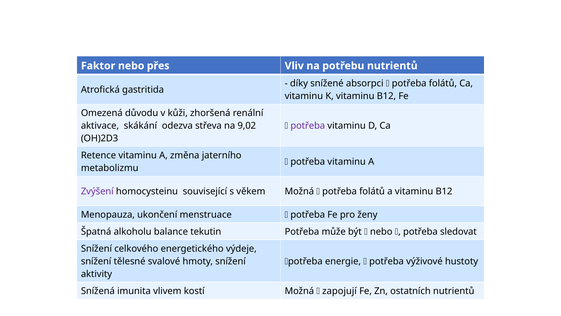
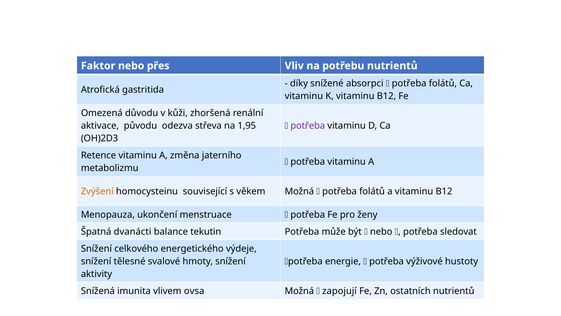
skákání: skákání -> původu
9,02: 9,02 -> 1,95
Zvýšení colour: purple -> orange
alkoholu: alkoholu -> dvanácti
kostí: kostí -> ovsa
